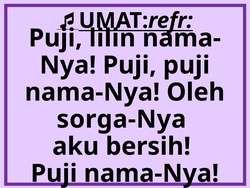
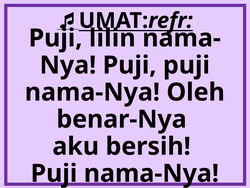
sorga-Nya: sorga-Nya -> benar-Nya
